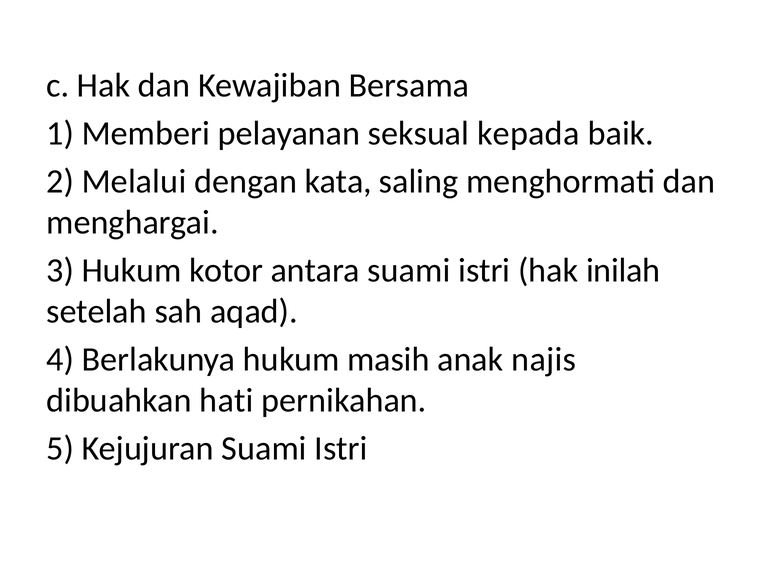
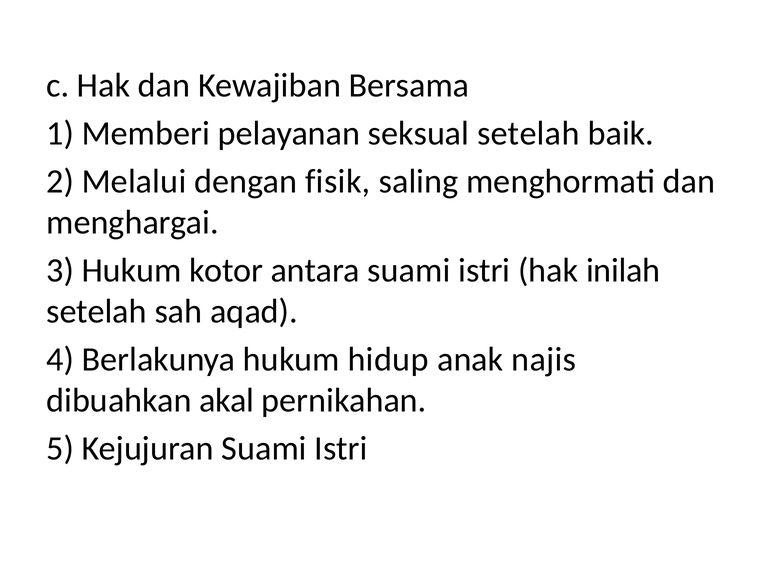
seksual kepada: kepada -> setelah
kata: kata -> fisik
masih: masih -> hidup
hati: hati -> akal
